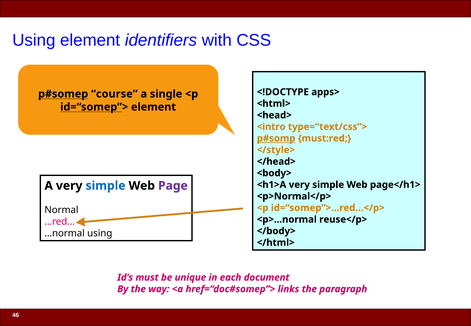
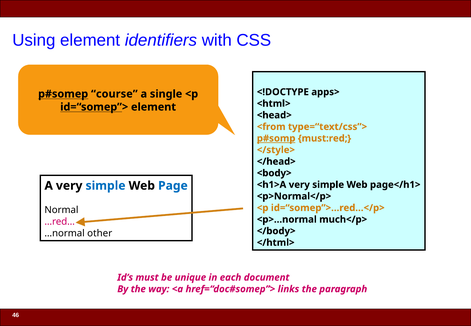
<intro: <intro -> <from
Page colour: purple -> blue
reuse</p>: reuse</p> -> much</p>
…normal using: using -> other
